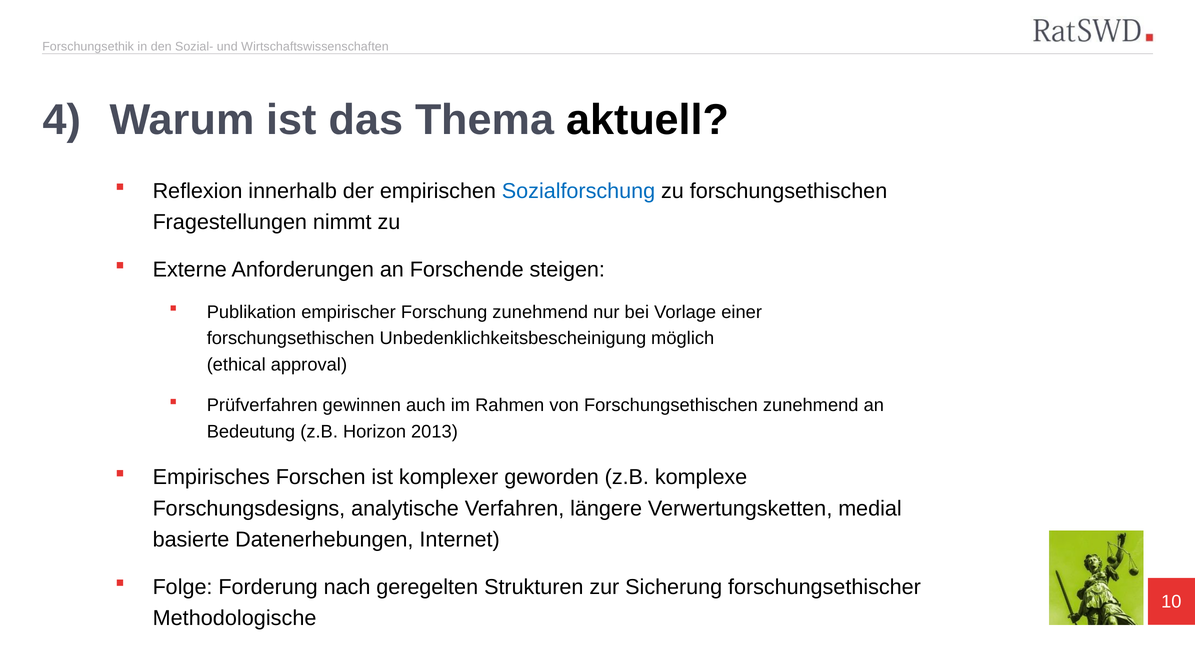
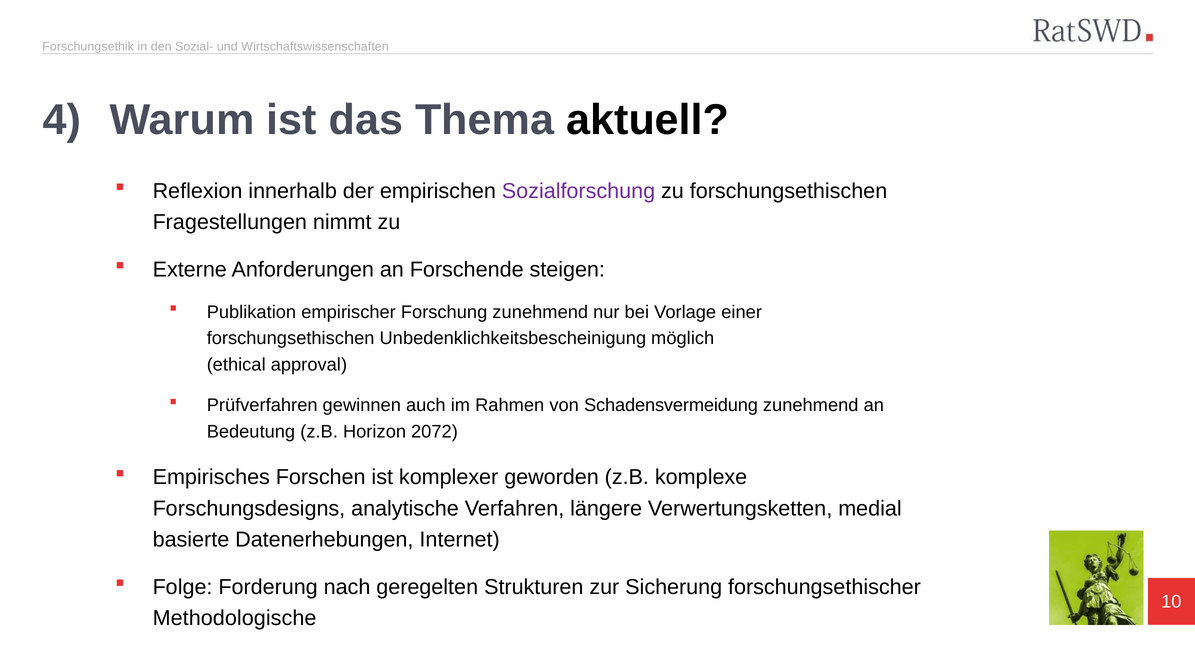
Sozialforschung colour: blue -> purple
von Forschungsethischen: Forschungsethischen -> Schadensvermeidung
2013: 2013 -> 2072
